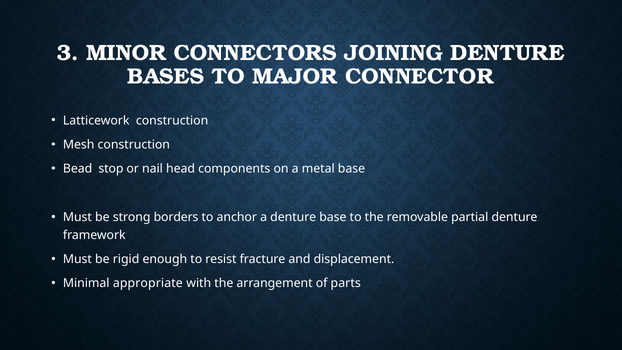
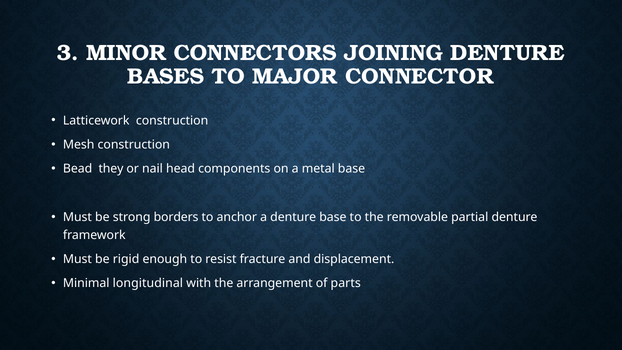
stop: stop -> they
appropriate: appropriate -> longitudinal
